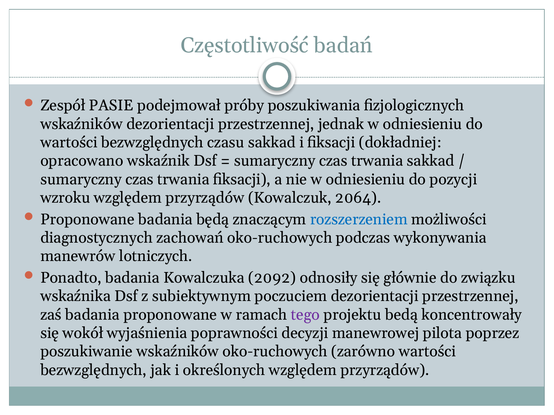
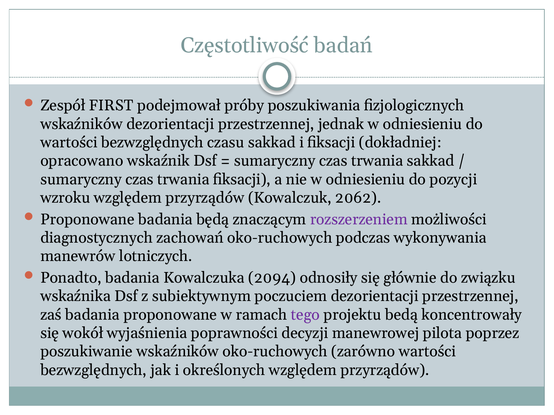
PASIE: PASIE -> FIRST
2064: 2064 -> 2062
rozszerzeniem colour: blue -> purple
2092: 2092 -> 2094
